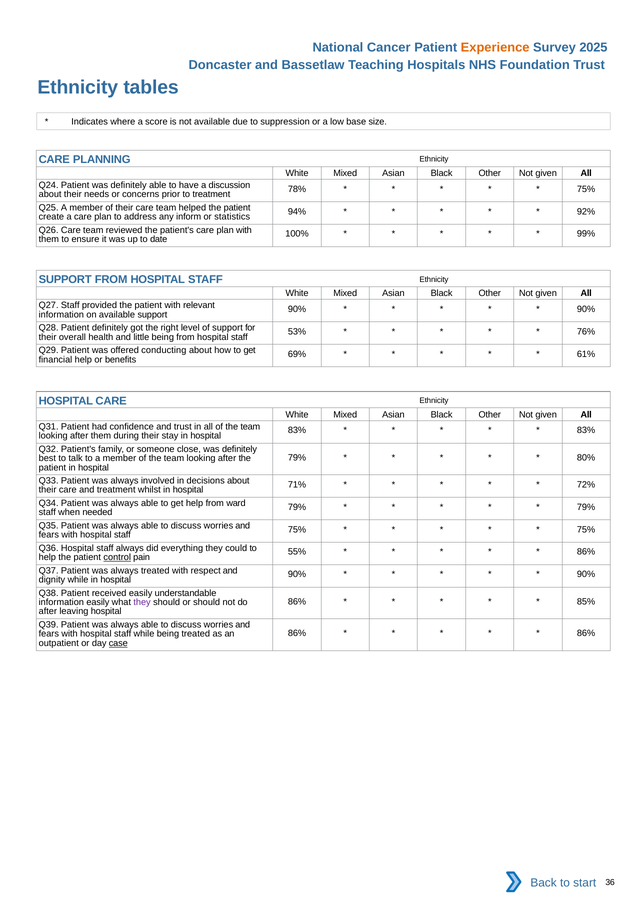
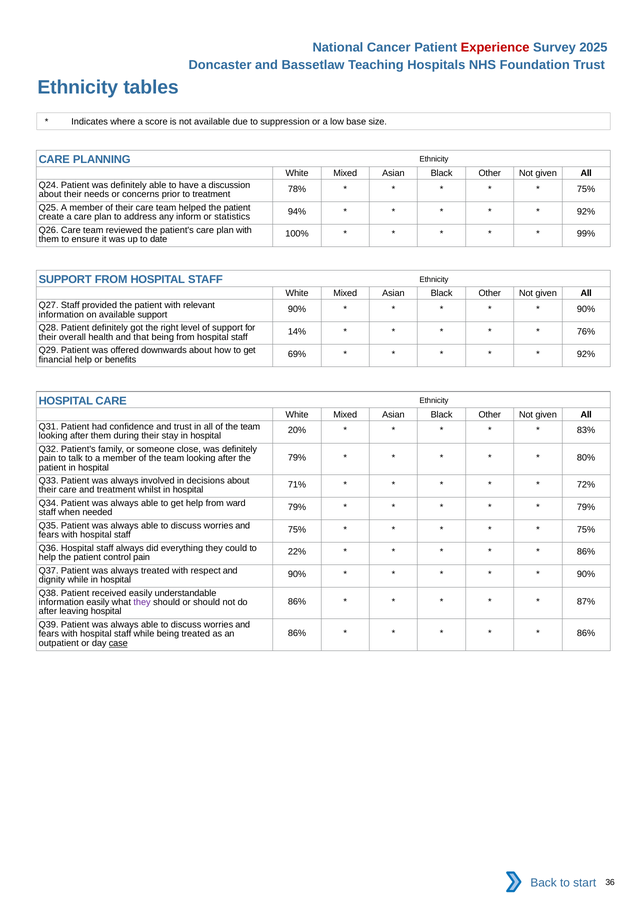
Experience colour: orange -> red
53%: 53% -> 14%
little: little -> that
conducting: conducting -> downwards
61% at (586, 354): 61% -> 92%
83% at (297, 431): 83% -> 20%
best at (47, 459): best -> pain
55%: 55% -> 22%
control underline: present -> none
85%: 85% -> 87%
